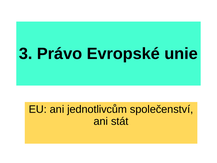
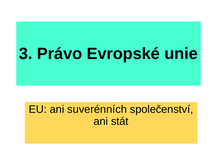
jednotlivcům: jednotlivcům -> suverénních
